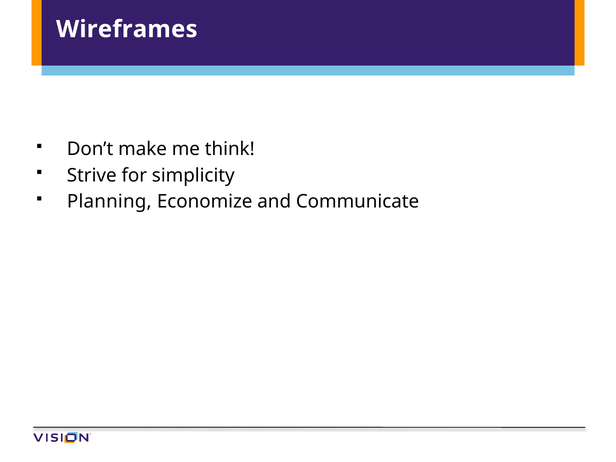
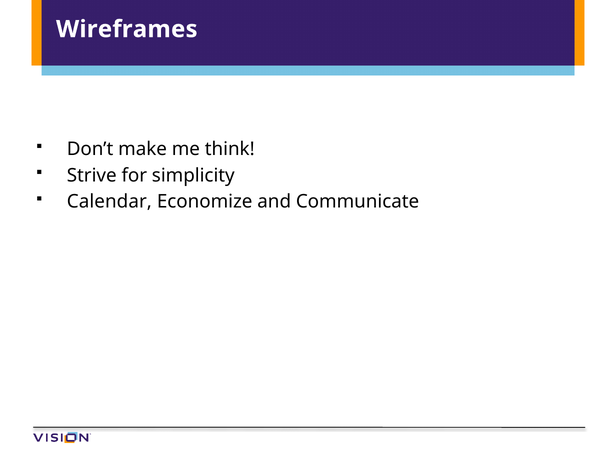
Planning: Planning -> Calendar
